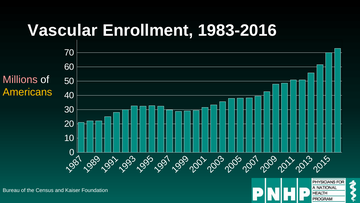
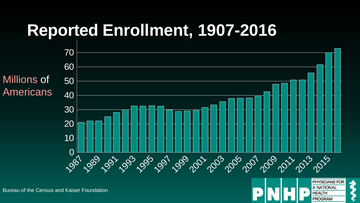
Vascular: Vascular -> Reported
1983-2016: 1983-2016 -> 1907-2016
Americans colour: yellow -> pink
